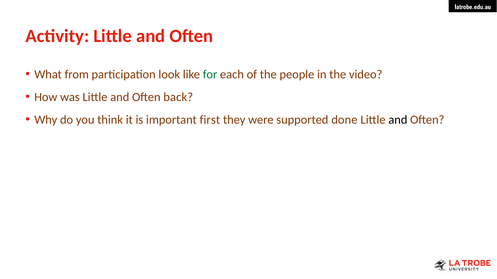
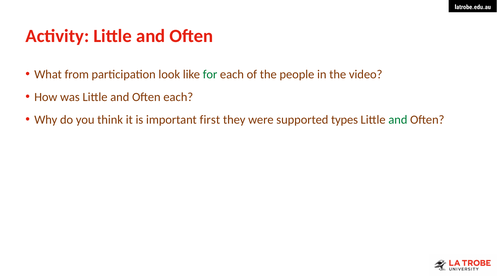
Often back: back -> each
done: done -> types
and at (398, 120) colour: black -> green
